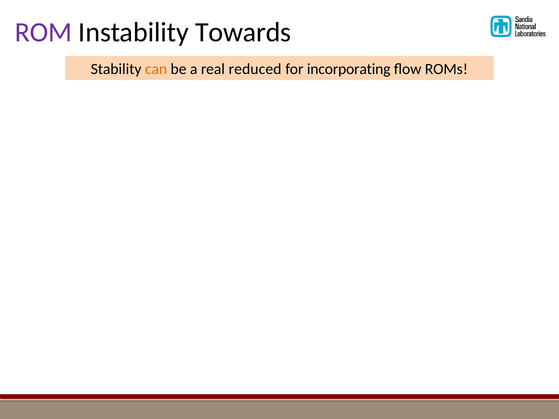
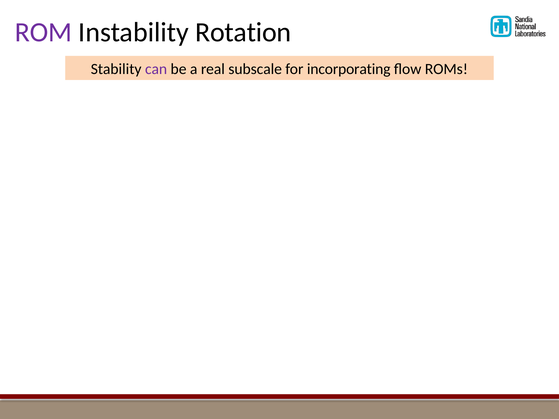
Towards: Towards -> Rotation
can colour: orange -> purple
reduced: reduced -> subscale
